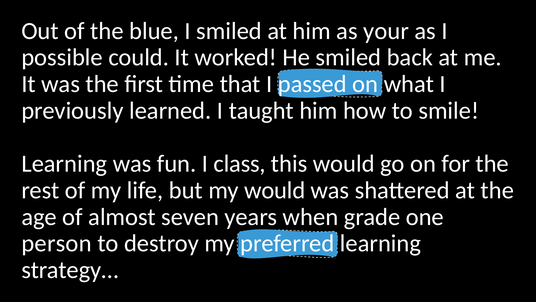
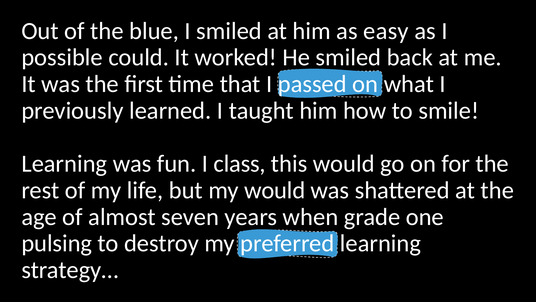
your: your -> easy
person: person -> pulsing
